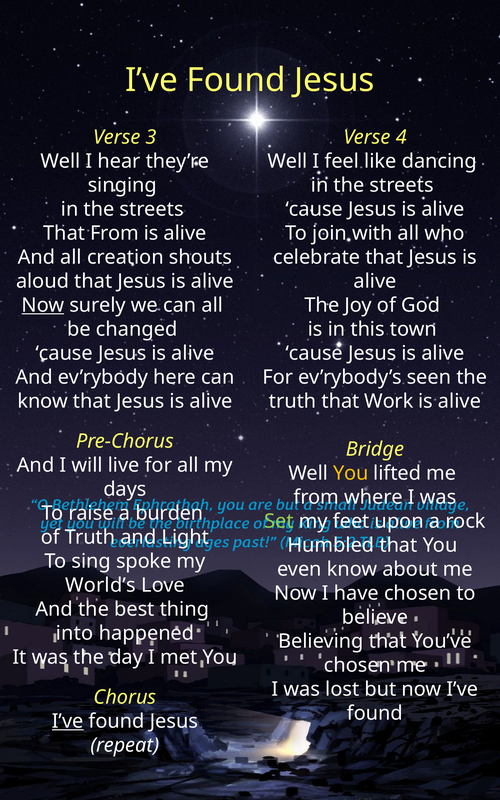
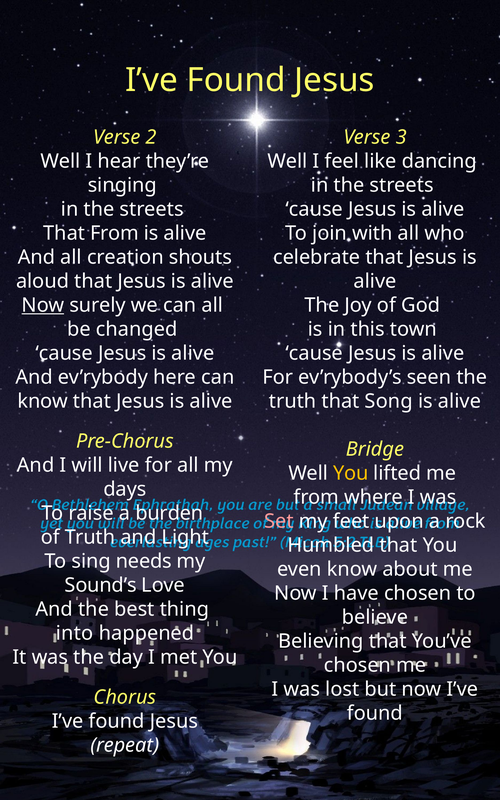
3: 3 -> 2
4: 4 -> 3
Work: Work -> Song
Set colour: light green -> pink
spoke: spoke -> needs
World’s: World’s -> Sound’s
I’ve at (68, 721) underline: present -> none
